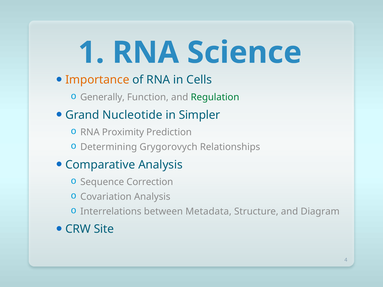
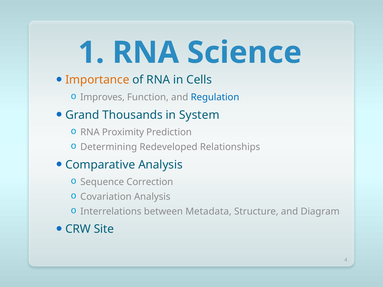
Generally: Generally -> Improves
Regulation colour: green -> blue
Nucleotide: Nucleotide -> Thousands
Simpler: Simpler -> System
Grygorovych: Grygorovych -> Redeveloped
